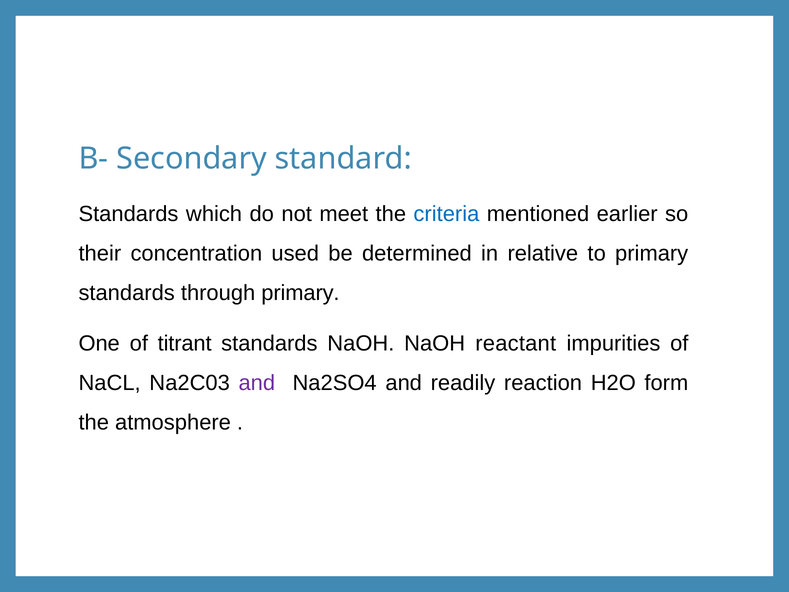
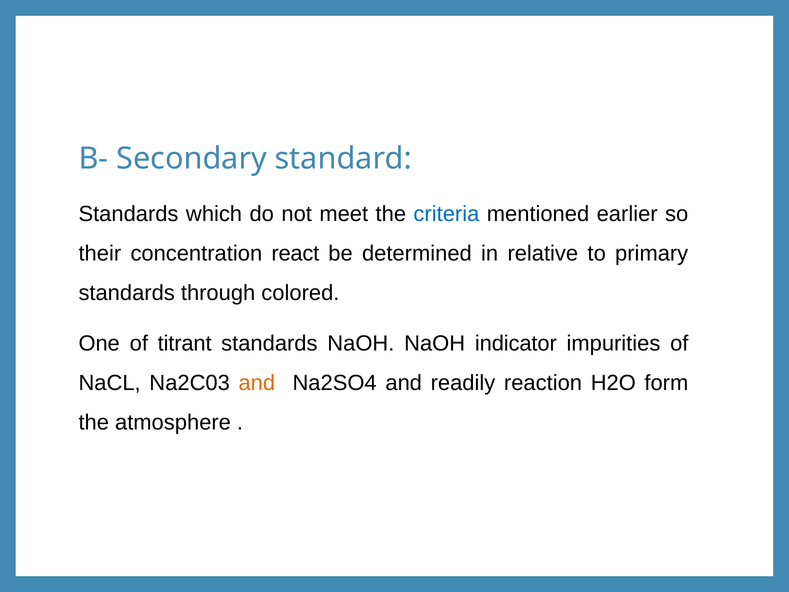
used: used -> react
through primary: primary -> colored
reactant: reactant -> indicator
and at (257, 383) colour: purple -> orange
